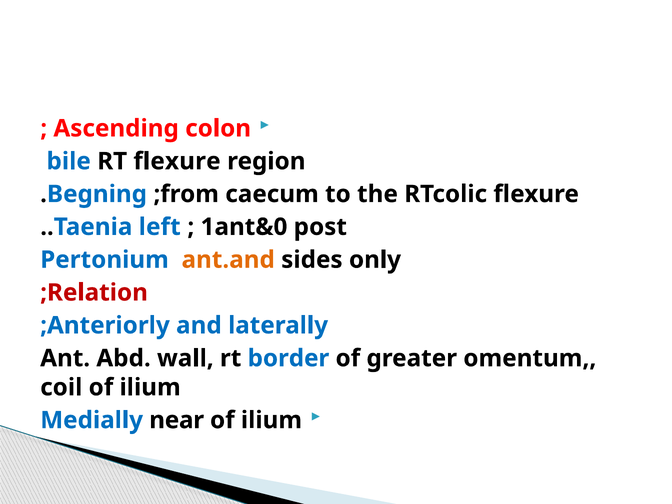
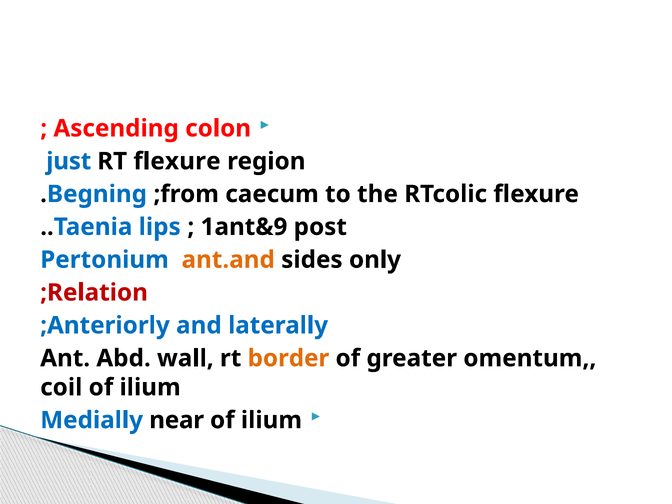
bile: bile -> just
left: left -> lips
1ant&0: 1ant&0 -> 1ant&9
border colour: blue -> orange
